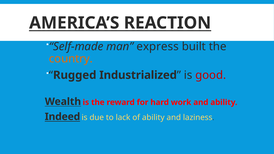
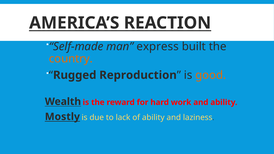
Industrialized: Industrialized -> Reproduction
good colour: red -> orange
Indeed: Indeed -> Mostly
